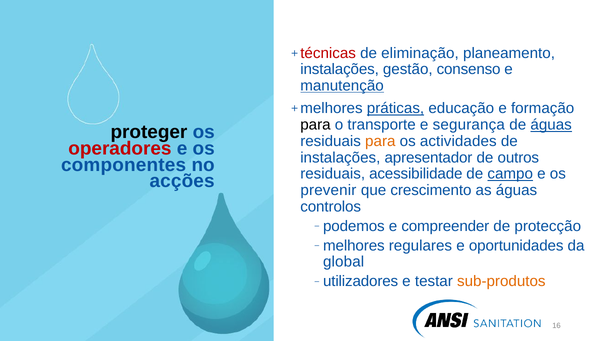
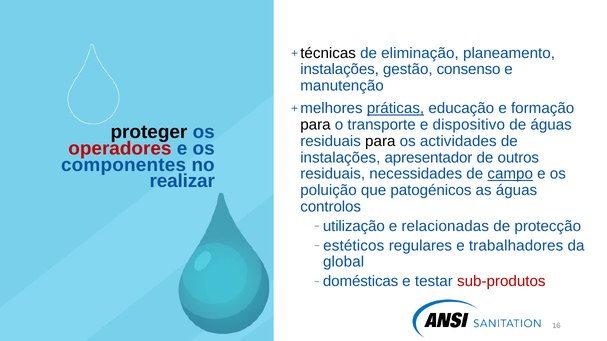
técnicas colour: red -> black
manutenção underline: present -> none
segurança: segurança -> dispositivo
águas at (551, 125) underline: present -> none
para at (380, 141) colour: orange -> black
acessibilidade: acessibilidade -> necessidades
acções: acções -> realizar
prevenir: prevenir -> poluição
crescimento: crescimento -> patogénicos
podemos: podemos -> utilização
compreender: compreender -> relacionadas
melhores at (354, 246): melhores -> estéticos
oportunidades: oportunidades -> trabalhadores
utilizadores: utilizadores -> domésticas
sub-produtos colour: orange -> red
